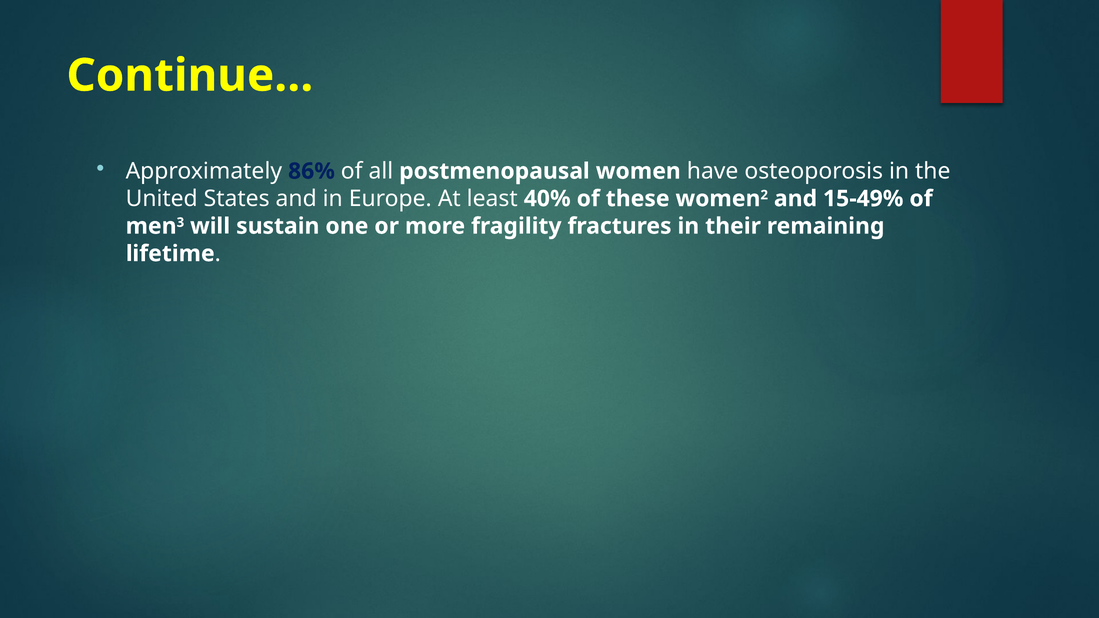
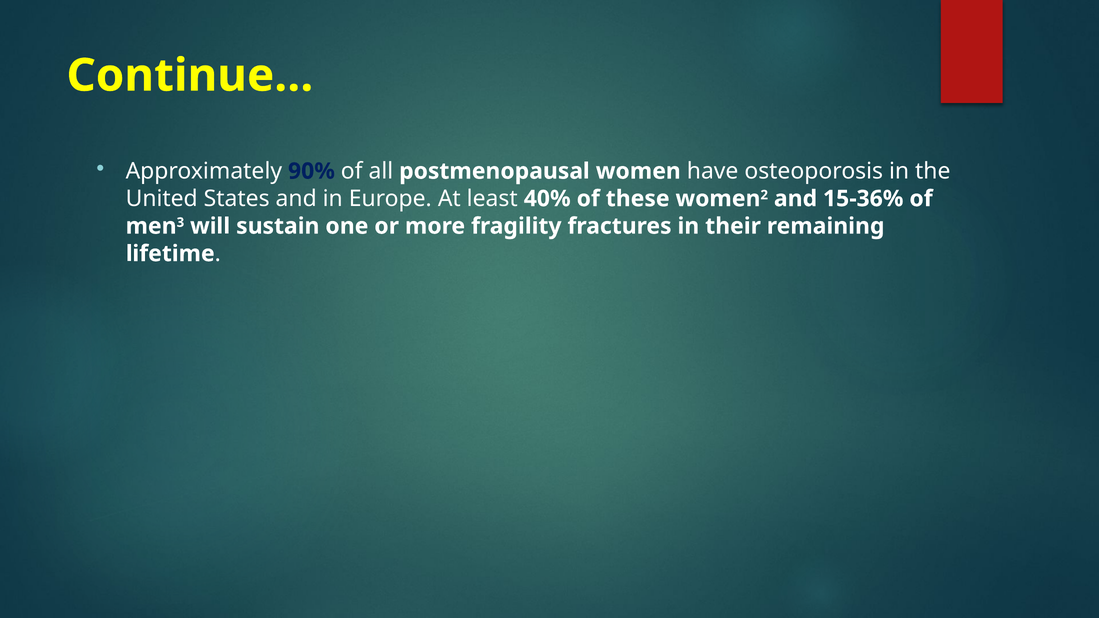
86%: 86% -> 90%
15-49%: 15-49% -> 15-36%
